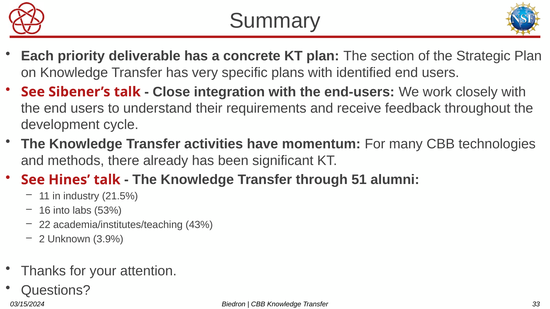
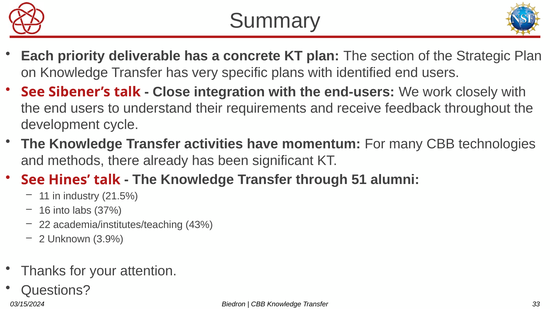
53%: 53% -> 37%
